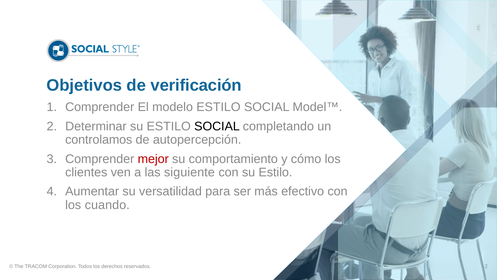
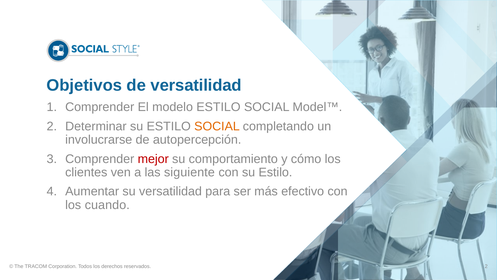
de verificación: verificación -> versatilidad
SOCIAL at (217, 126) colour: black -> orange
controlamos: controlamos -> involucrarse
